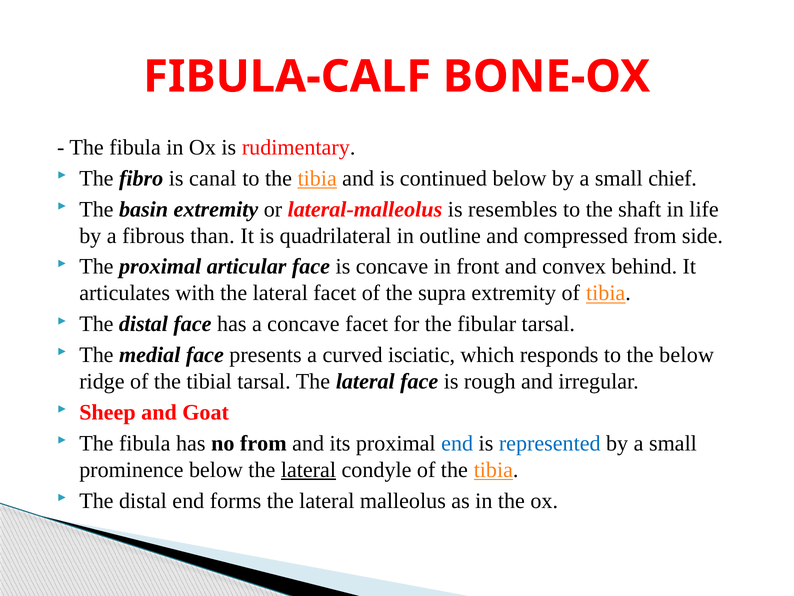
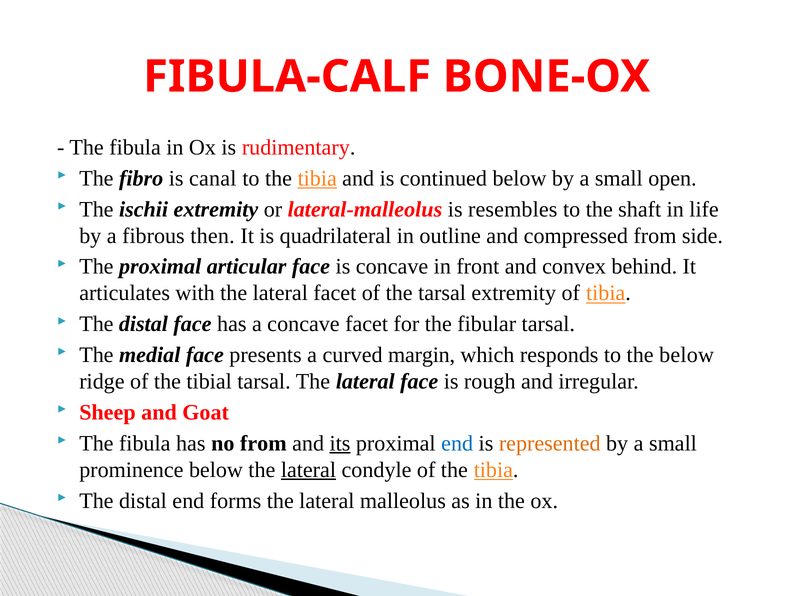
chief: chief -> open
basin: basin -> ischii
than: than -> then
the supra: supra -> tarsal
isciatic: isciatic -> margin
its underline: none -> present
represented colour: blue -> orange
